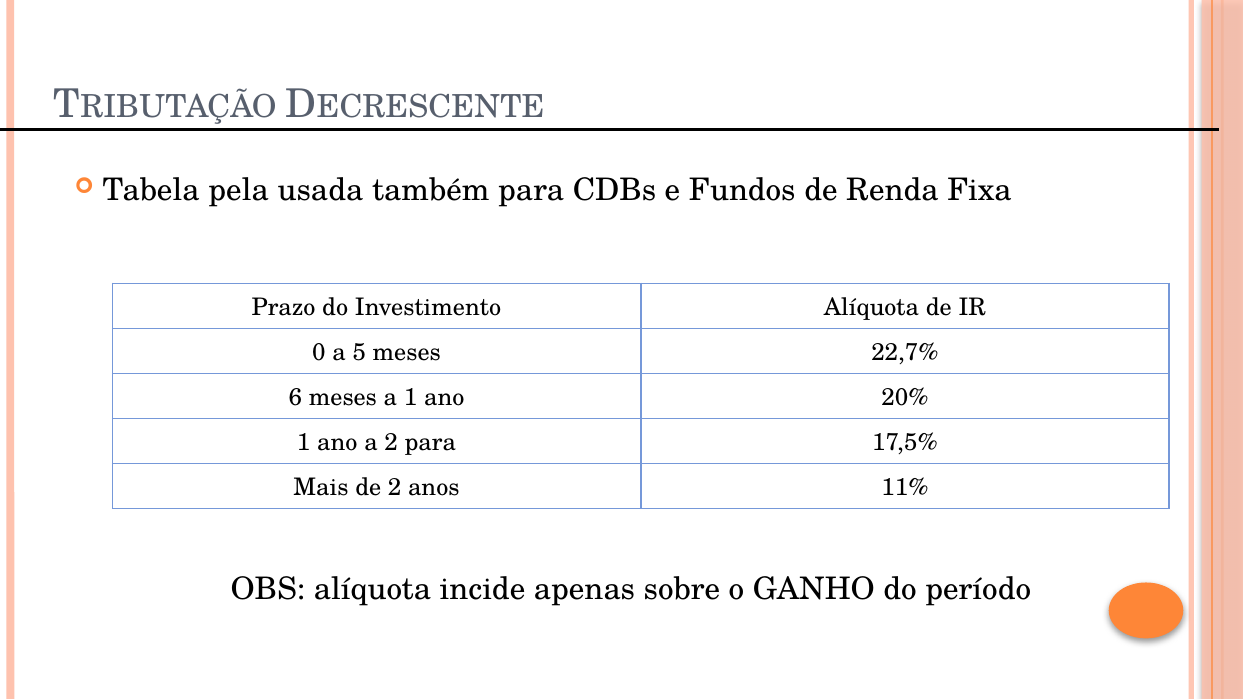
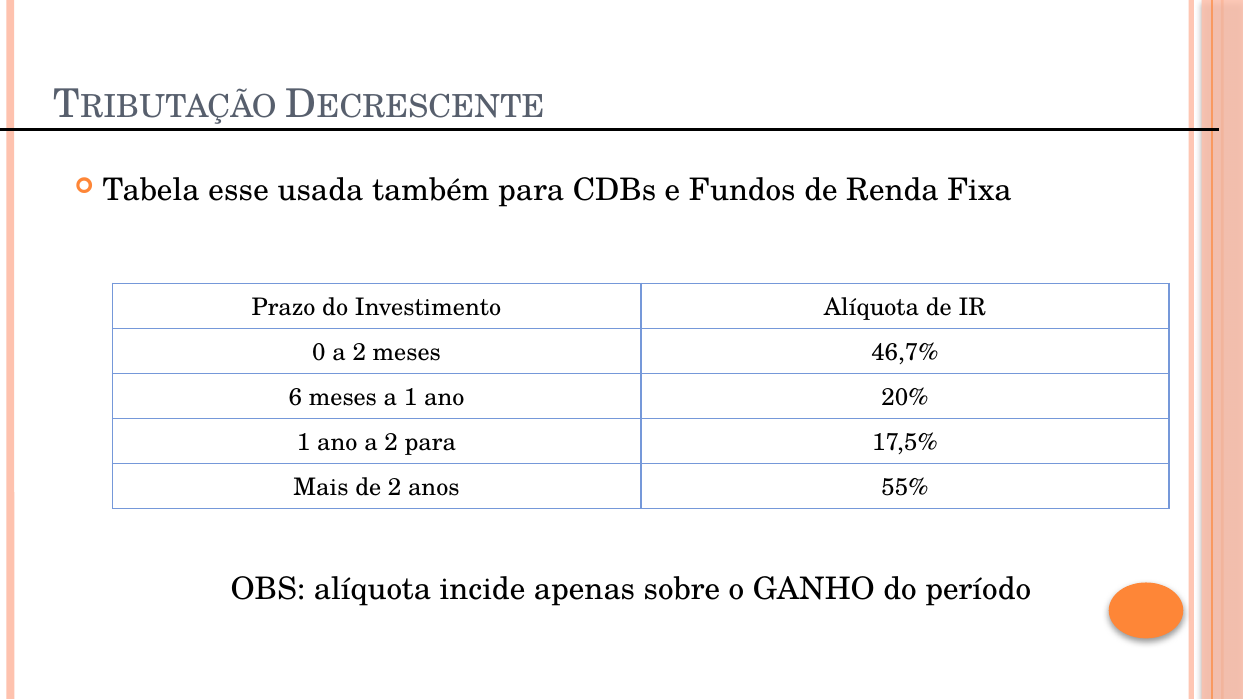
pela: pela -> esse
0 a 5: 5 -> 2
22,7%: 22,7% -> 46,7%
11%: 11% -> 55%
